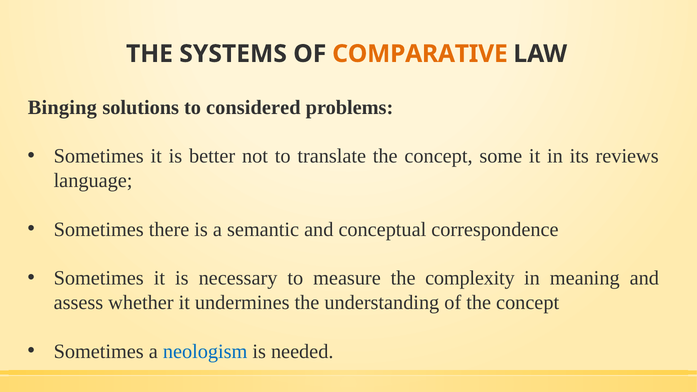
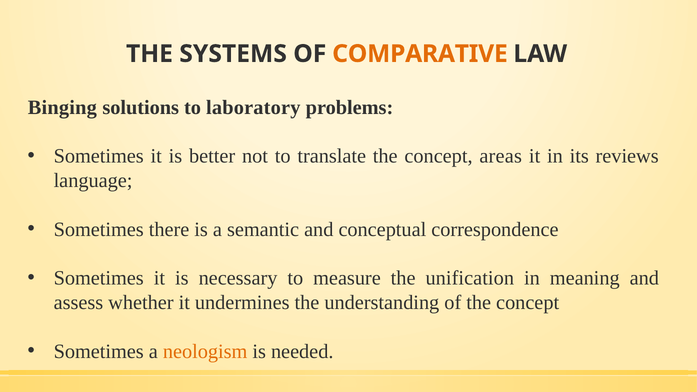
considered: considered -> laboratory
some: some -> areas
complexity: complexity -> unification
neologism colour: blue -> orange
